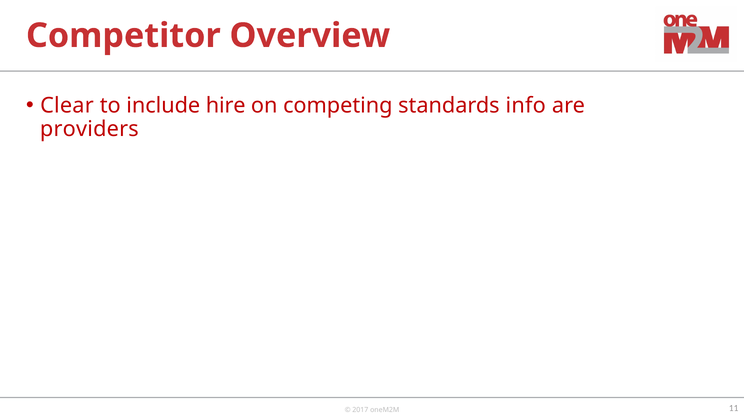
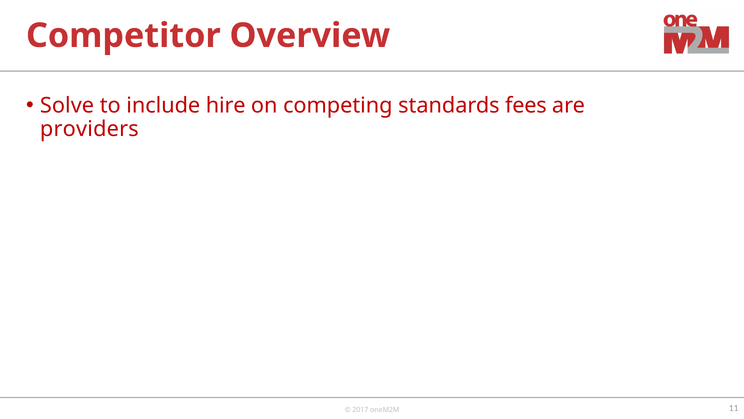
Clear: Clear -> Solve
info: info -> fees
